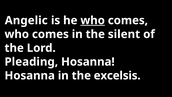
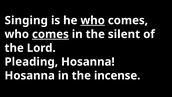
Angelic: Angelic -> Singing
comes at (50, 34) underline: none -> present
excelsis: excelsis -> incense
